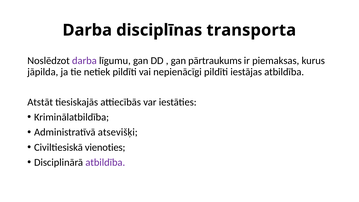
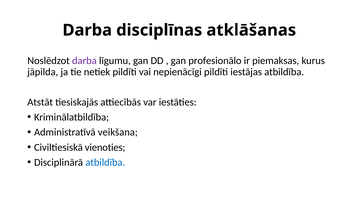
transporta: transporta -> atklāšanas
pārtraukums: pārtraukums -> profesionālo
atsevišķi: atsevišķi -> veikšana
atbildība at (105, 162) colour: purple -> blue
